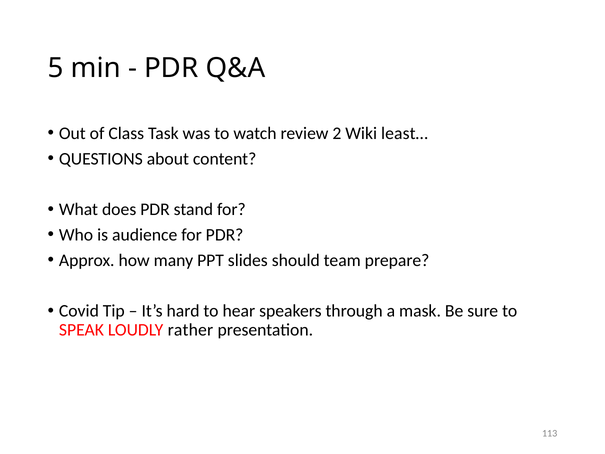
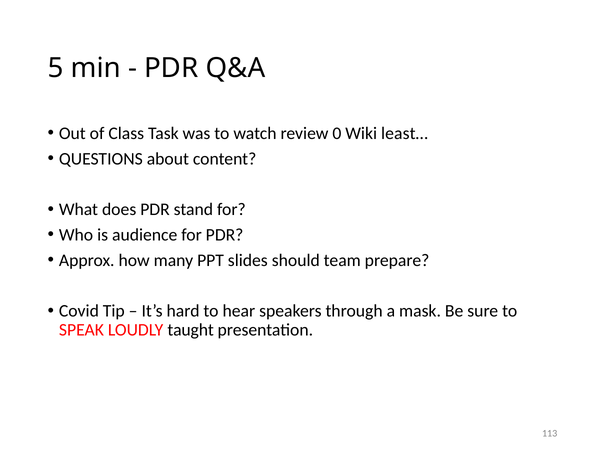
2: 2 -> 0
rather: rather -> taught
